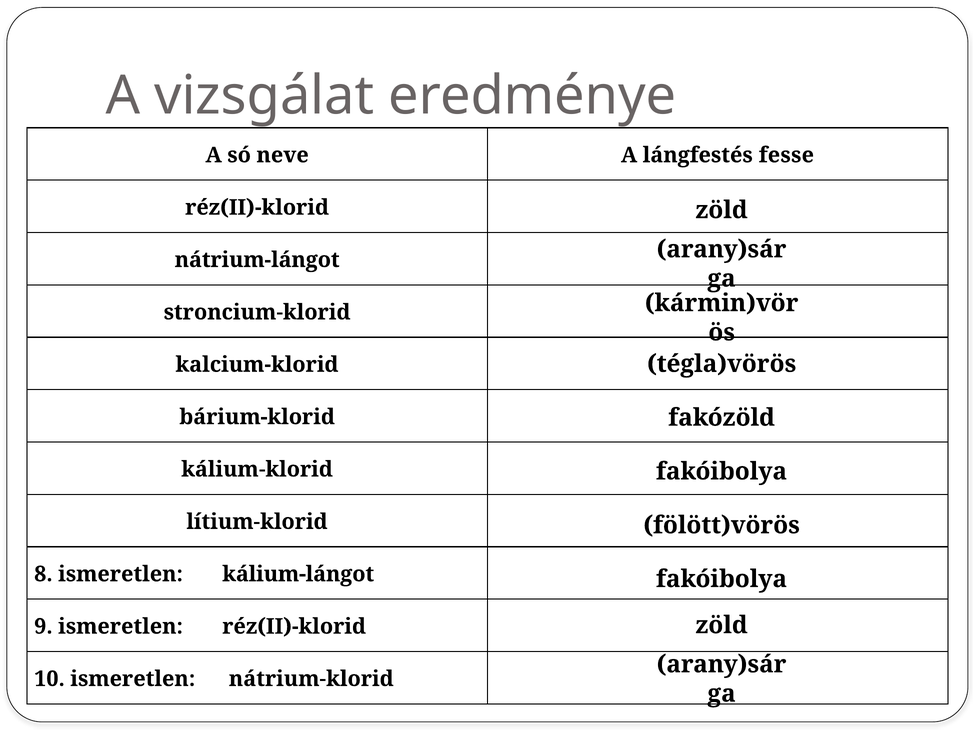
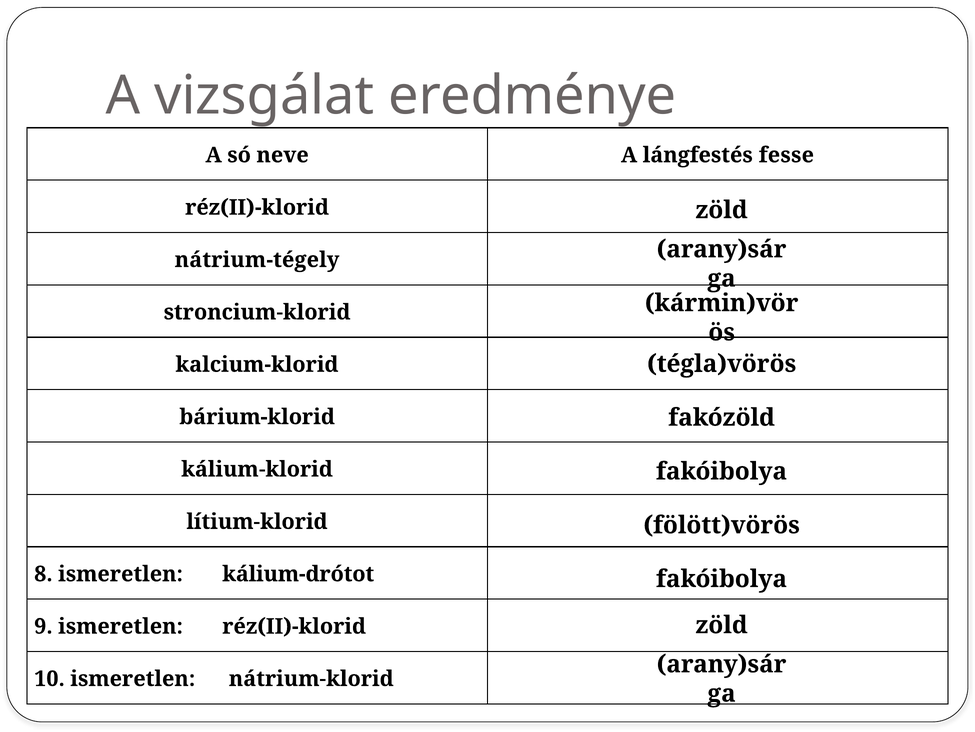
nátrium-lángot: nátrium-lángot -> nátrium-tégely
kálium-lángot: kálium-lángot -> kálium-drótot
